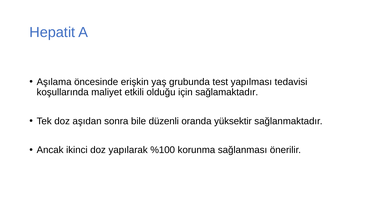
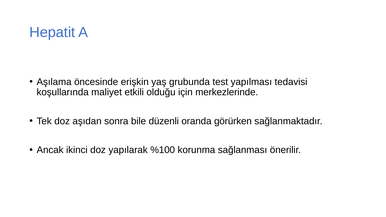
sağlamaktadır: sağlamaktadır -> merkezlerinde
yüksektir: yüksektir -> görürken
